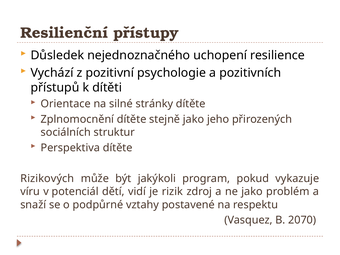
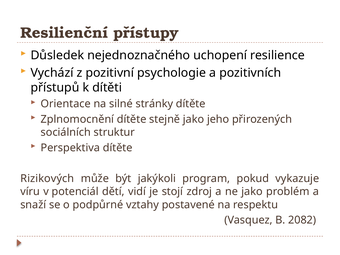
rizik: rizik -> stojí
2070: 2070 -> 2082
